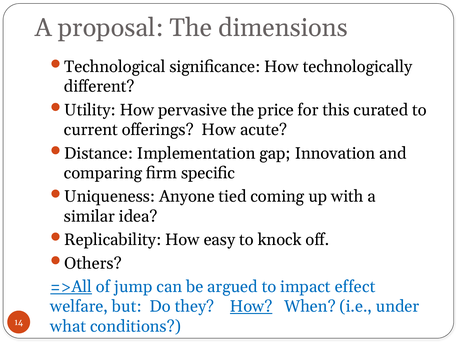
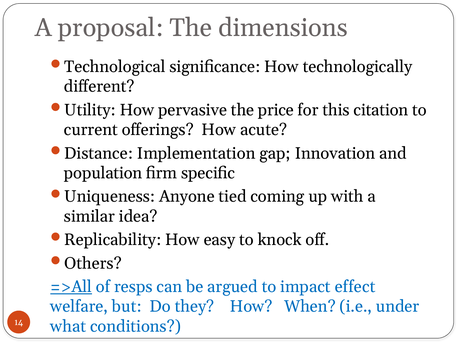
curated: curated -> citation
comparing: comparing -> population
jump: jump -> resps
How at (251, 306) underline: present -> none
